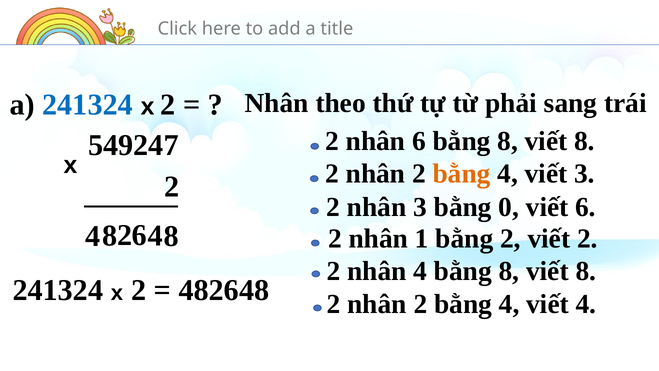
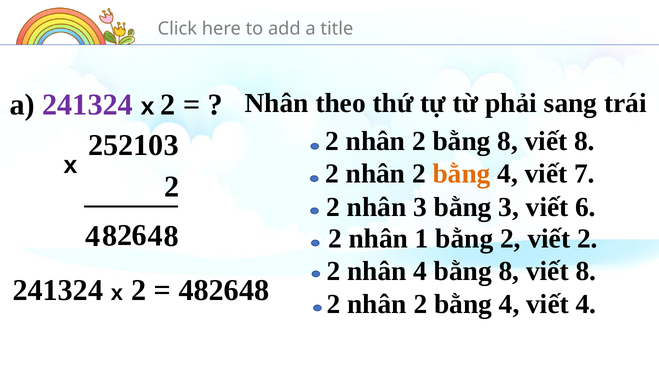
241324 at (88, 105) colour: blue -> purple
6 at (419, 141): 6 -> 2
549247: 549247 -> 252103
viết 3: 3 -> 7
bằng 0: 0 -> 3
